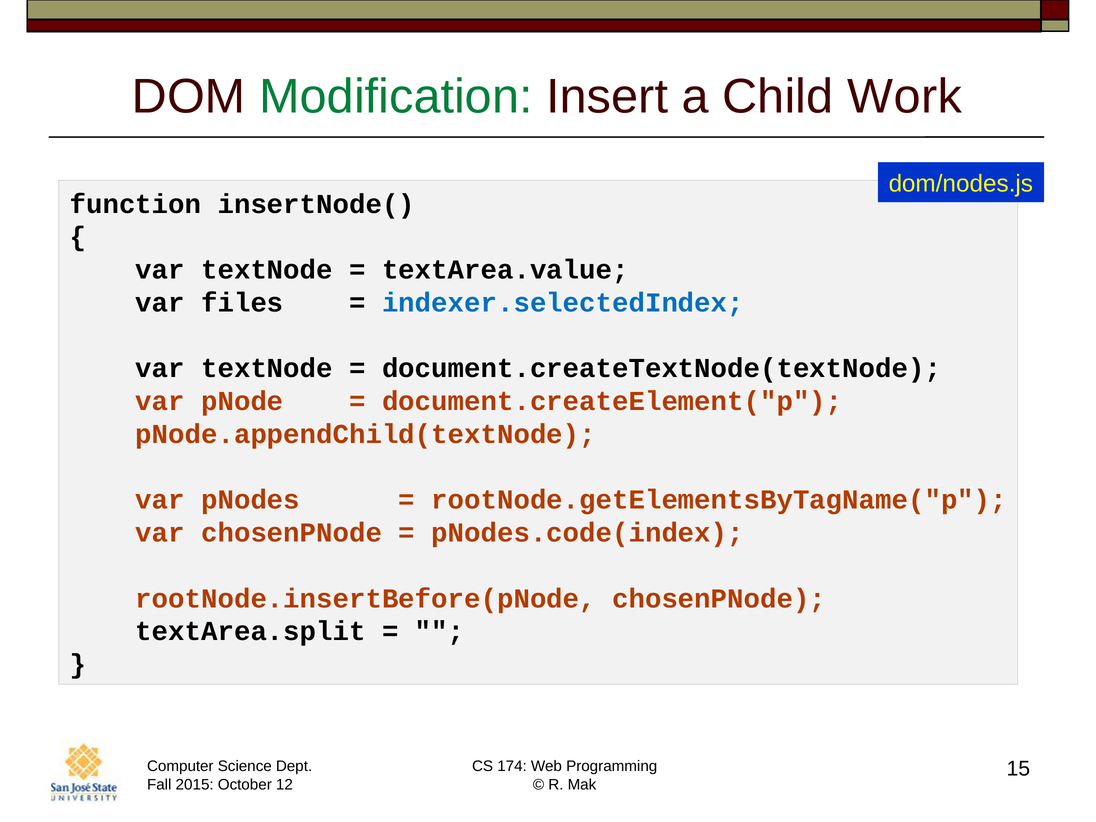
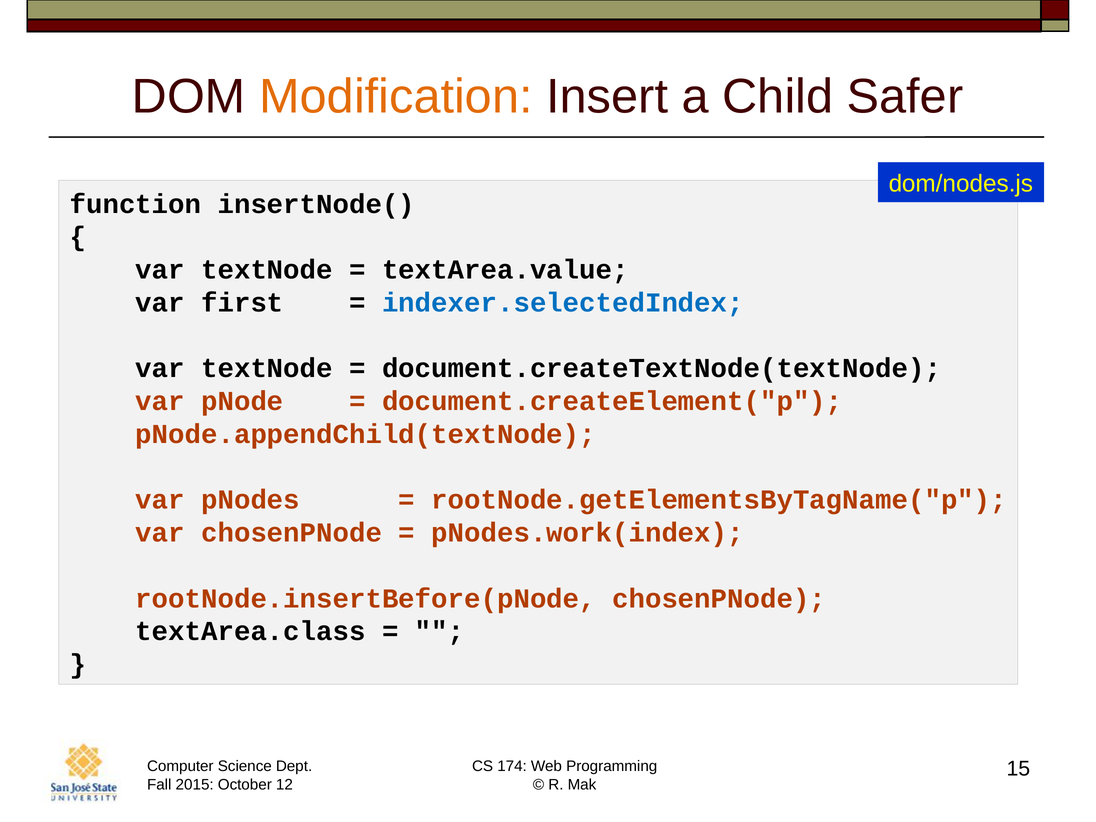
Modification colour: green -> orange
Work: Work -> Safer
files: files -> first
pNodes.code(index: pNodes.code(index -> pNodes.work(index
textArea.split: textArea.split -> textArea.class
